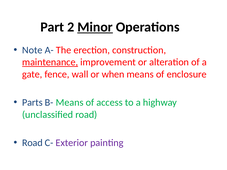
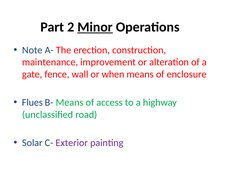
maintenance underline: present -> none
Parts: Parts -> Flues
Road at (32, 143): Road -> Solar
